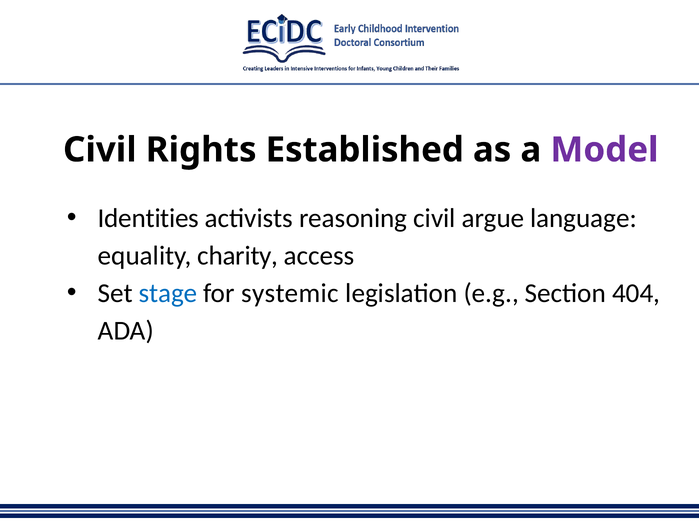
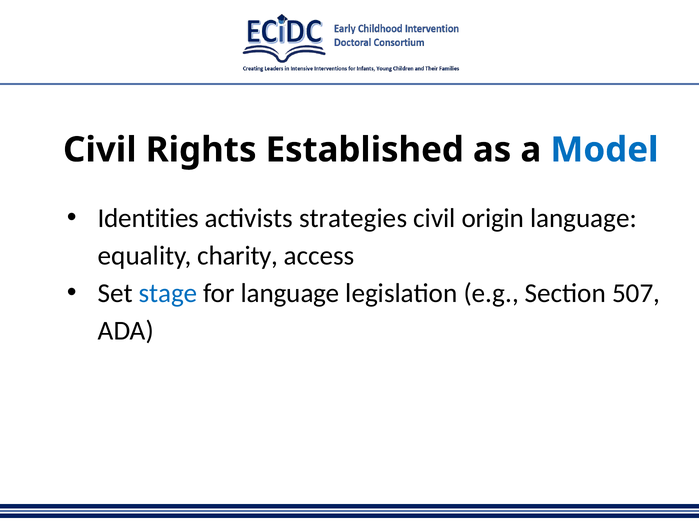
Model colour: purple -> blue
reasoning: reasoning -> strategies
argue: argue -> origin
for systemic: systemic -> language
404: 404 -> 507
